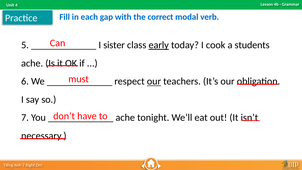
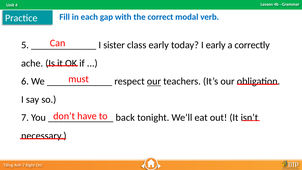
early at (159, 45) underline: present -> none
I cook: cook -> early
students: students -> correctly
ache at (125, 118): ache -> back
